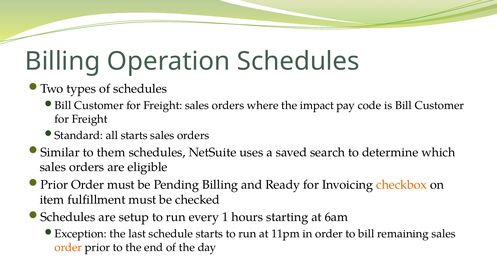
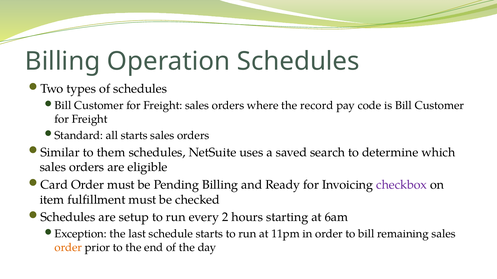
impact: impact -> record
Prior at (54, 185): Prior -> Card
checkbox colour: orange -> purple
1: 1 -> 2
